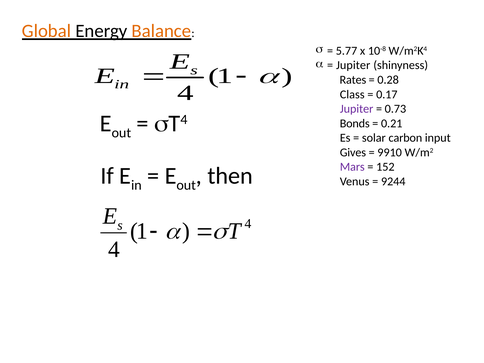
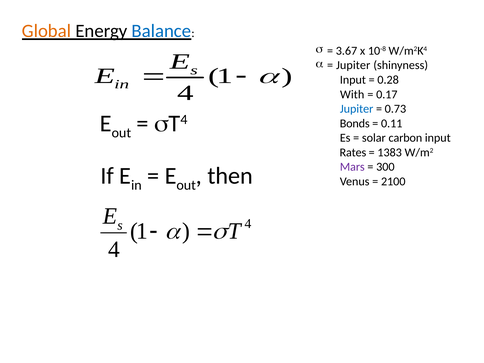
Balance colour: orange -> blue
5.77: 5.77 -> 3.67
Rates at (353, 80): Rates -> Input
Class: Class -> With
Jupiter at (357, 109) colour: purple -> blue
0.21: 0.21 -> 0.11
Gives: Gives -> Rates
9910: 9910 -> 1383
152: 152 -> 300
9244: 9244 -> 2100
